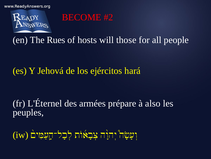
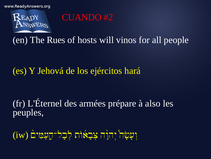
BECOME: BECOME -> CUANDO
those: those -> vinos
